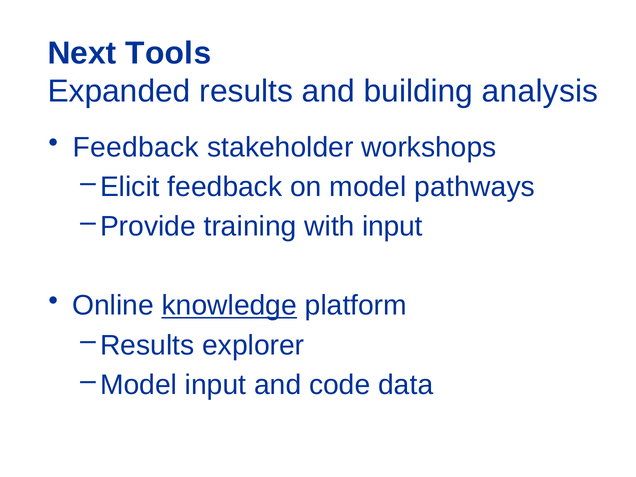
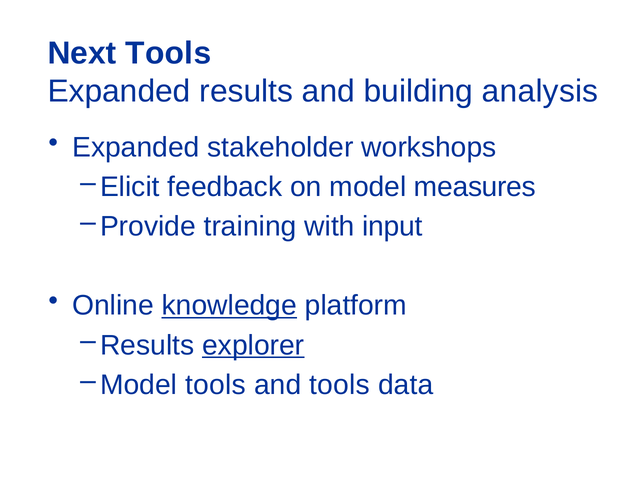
Feedback at (136, 147): Feedback -> Expanded
pathways: pathways -> measures
explorer underline: none -> present
Model input: input -> tools
and code: code -> tools
